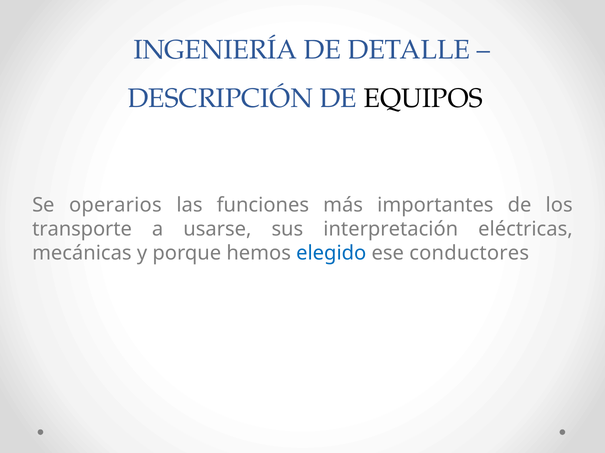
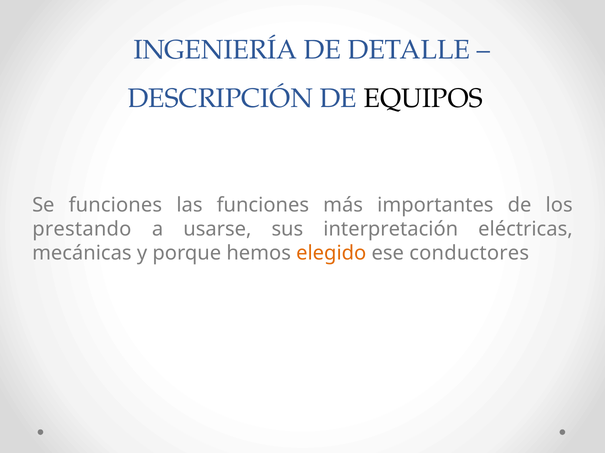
Se operarios: operarios -> funciones
transporte: transporte -> prestando
elegido colour: blue -> orange
